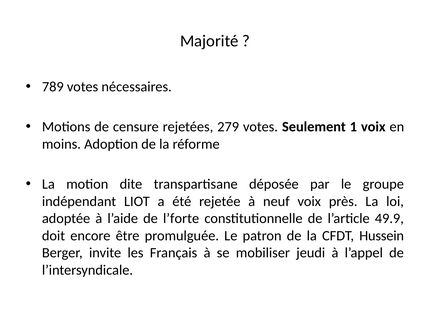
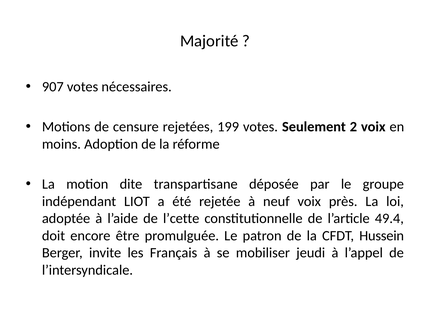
789: 789 -> 907
279: 279 -> 199
1: 1 -> 2
l’forte: l’forte -> l’cette
49.9: 49.9 -> 49.4
